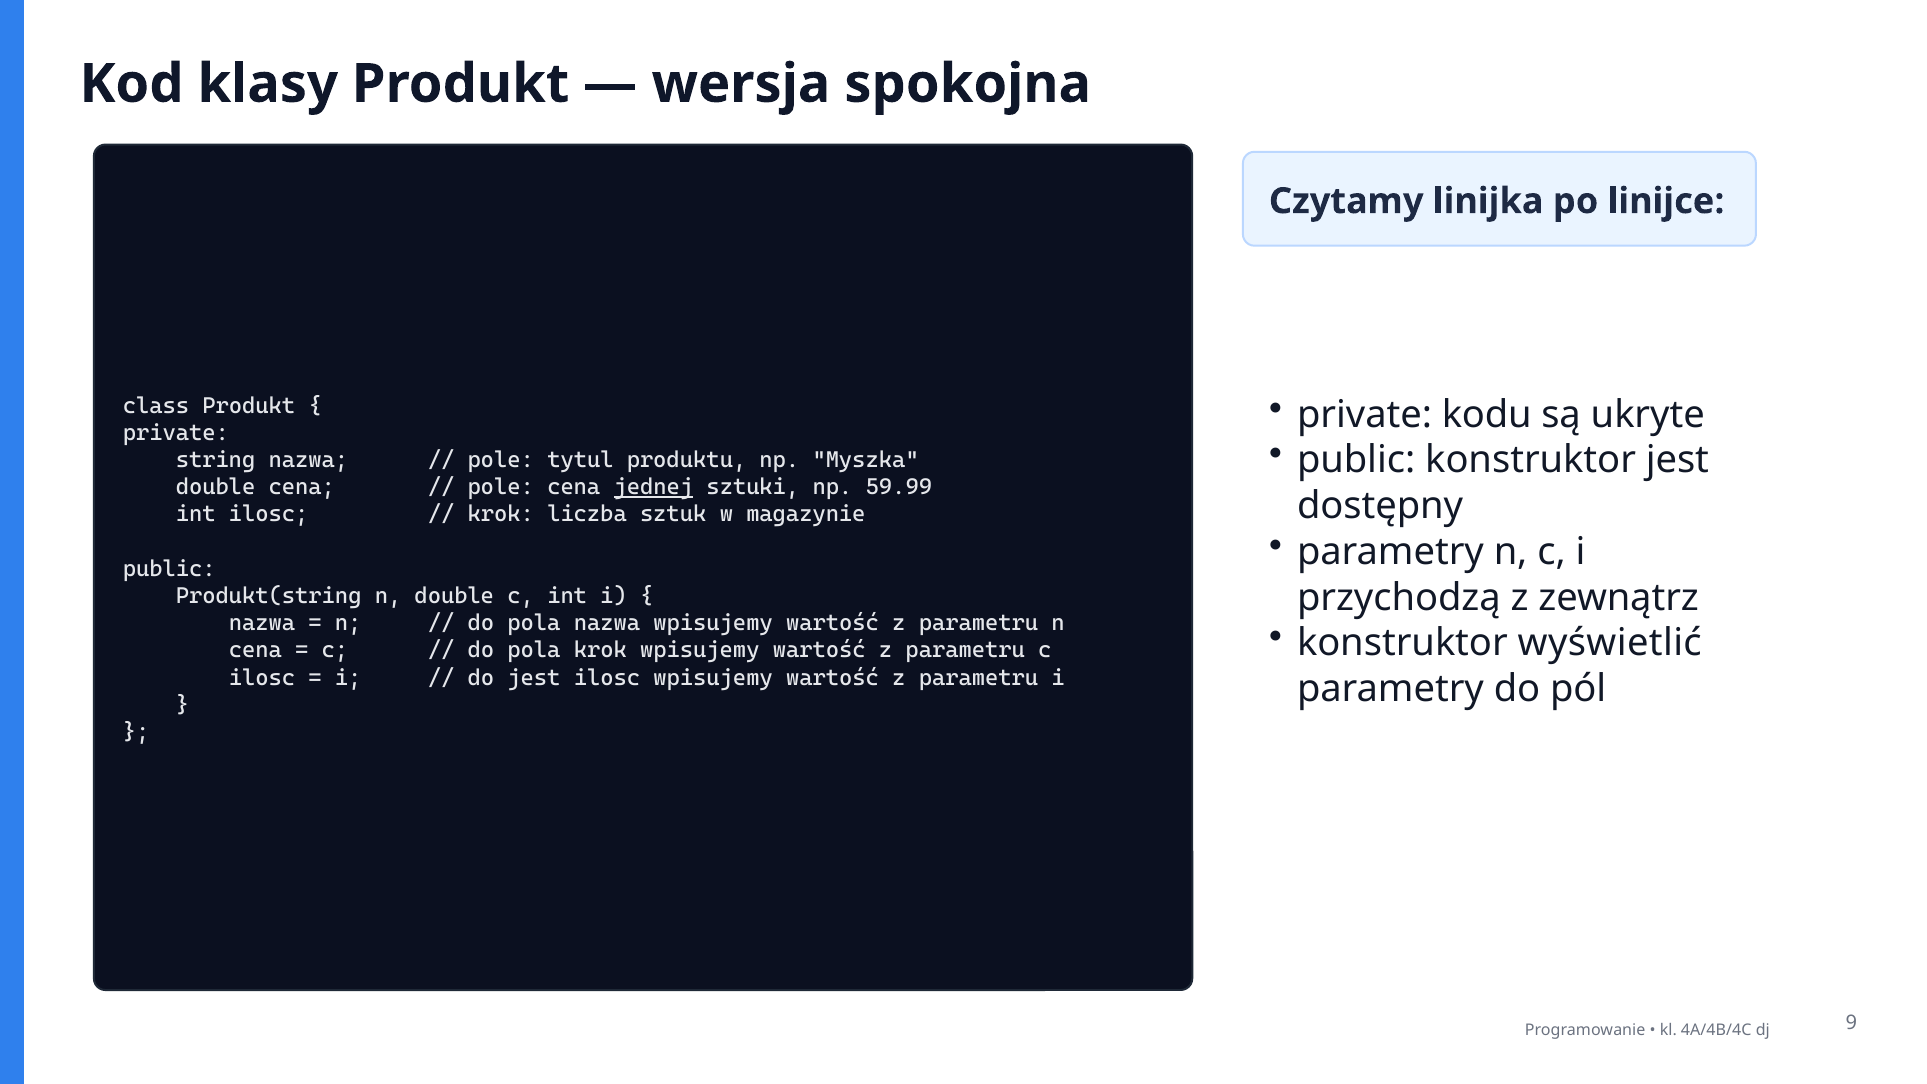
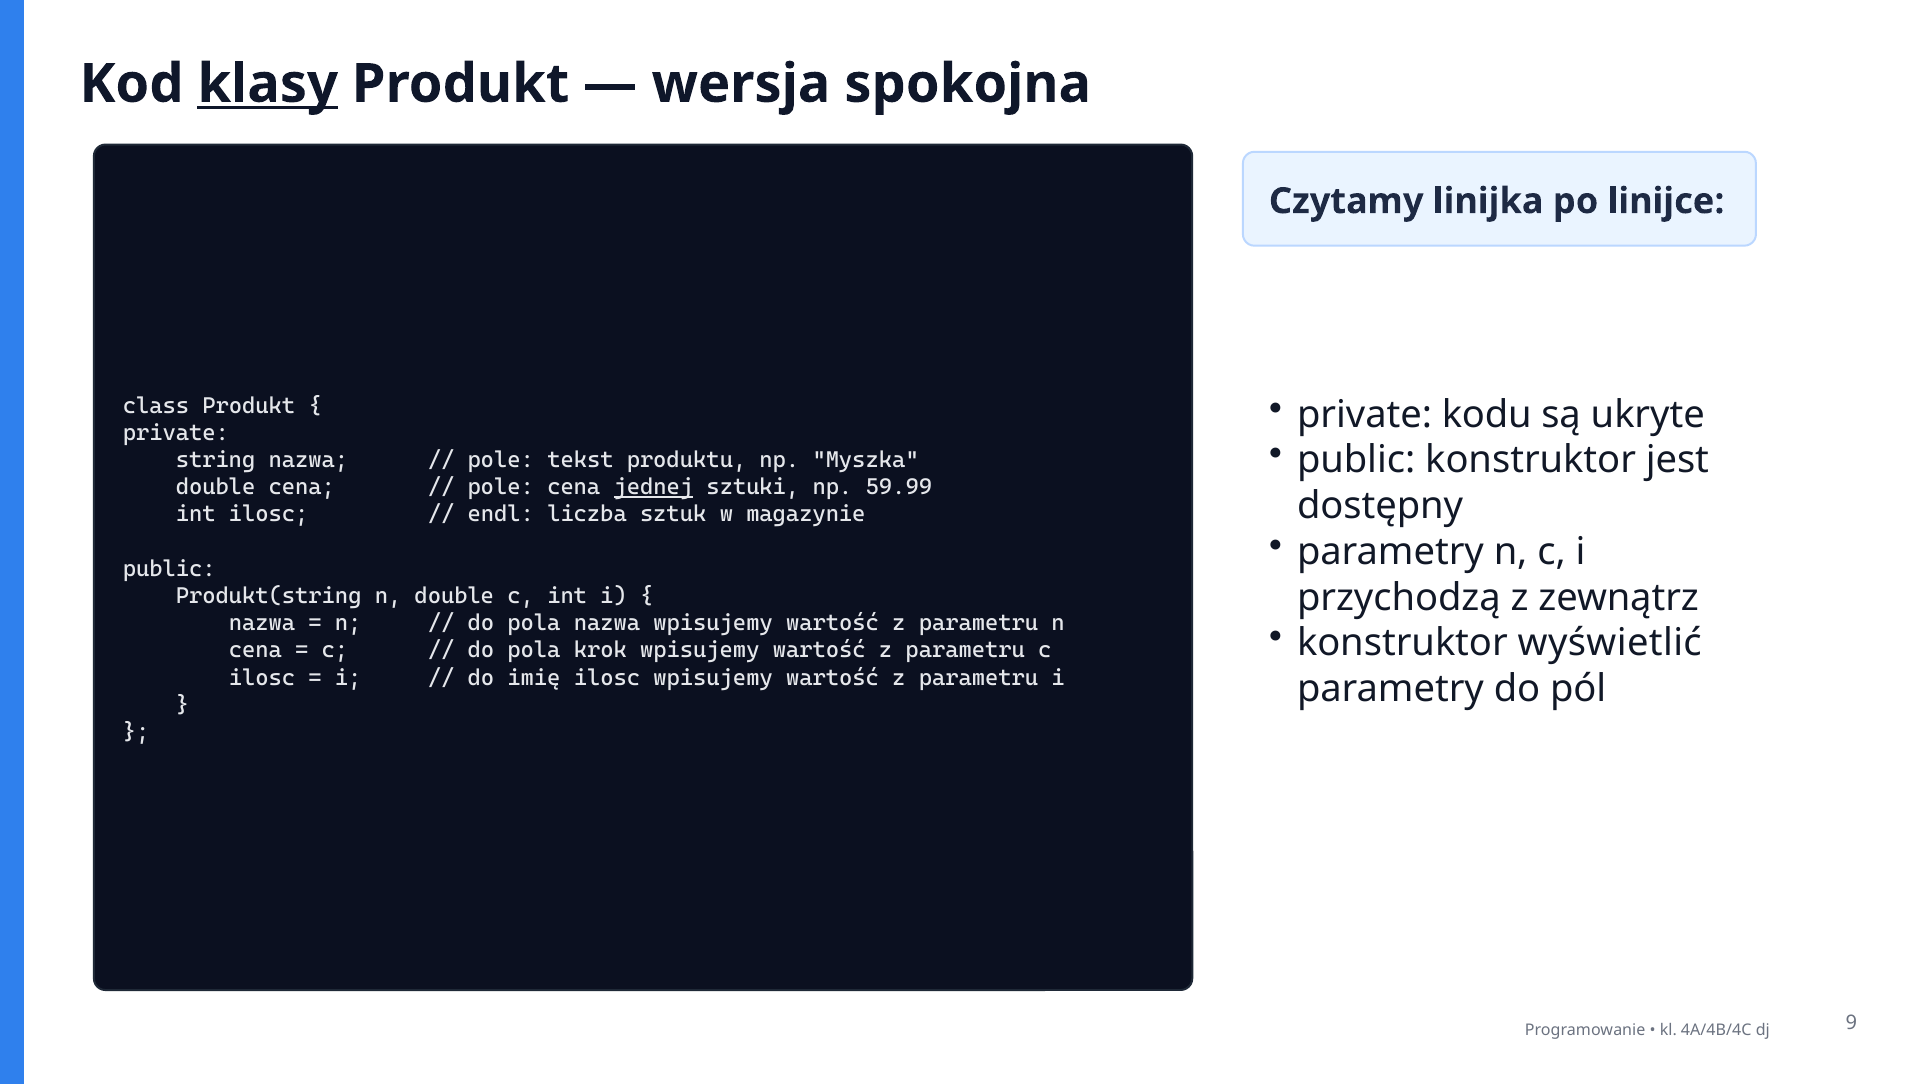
klasy underline: none -> present
tytul: tytul -> tekst
krok at (501, 514): krok -> endl
do jest: jest -> imię
